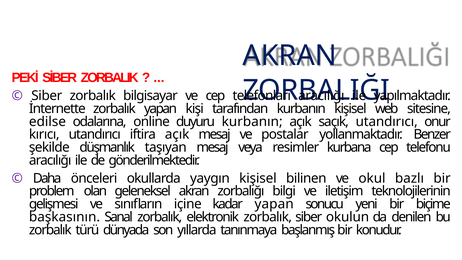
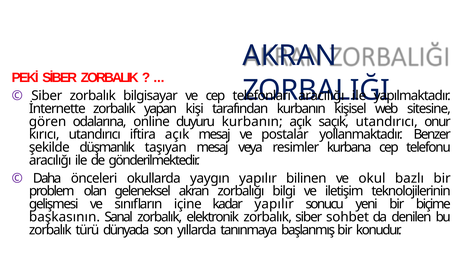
edilse: edilse -> gören
yaygın kişisel: kişisel -> yapılır
kadar yapan: yapan -> yapılır
okulun: okulun -> sohbet
